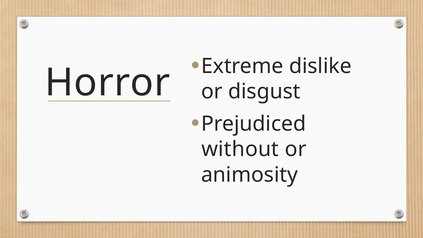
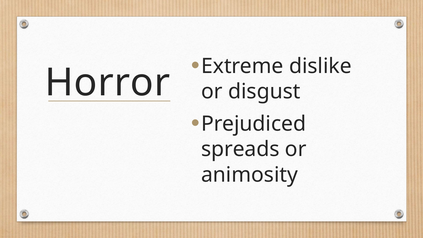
without: without -> spreads
